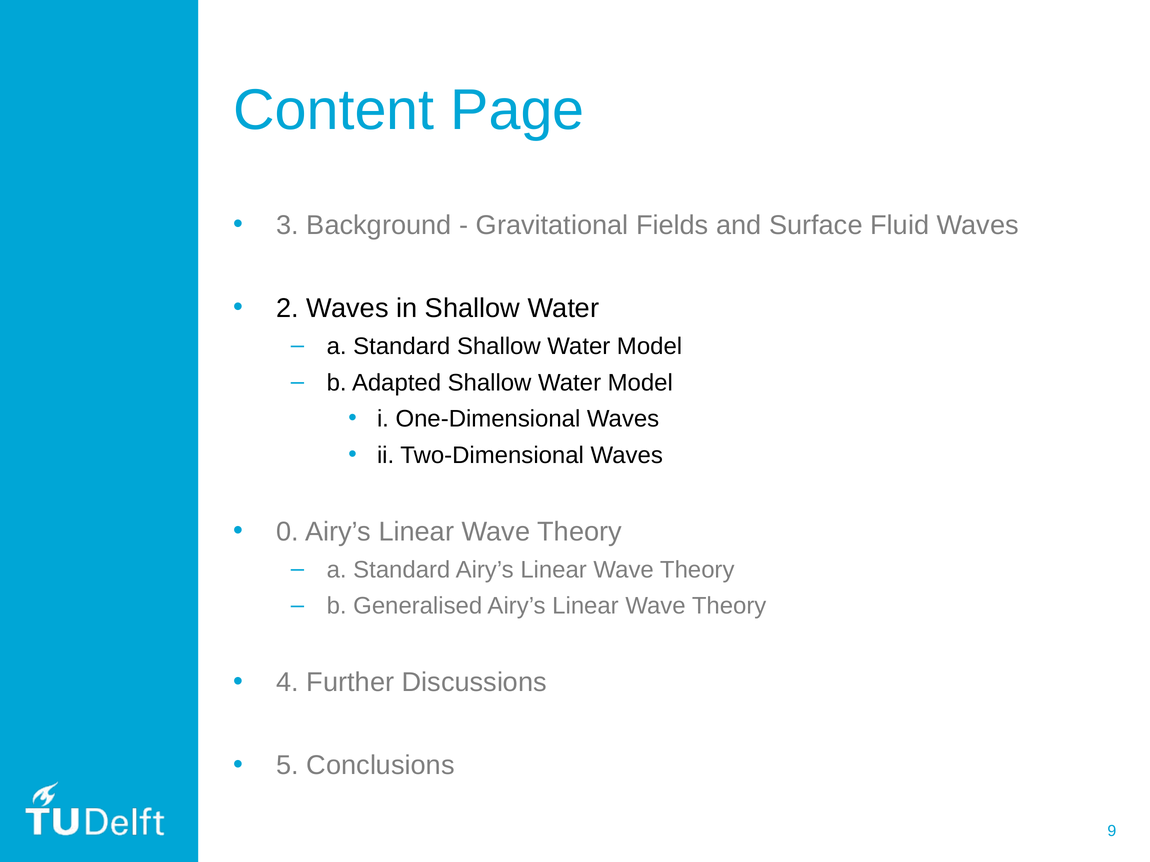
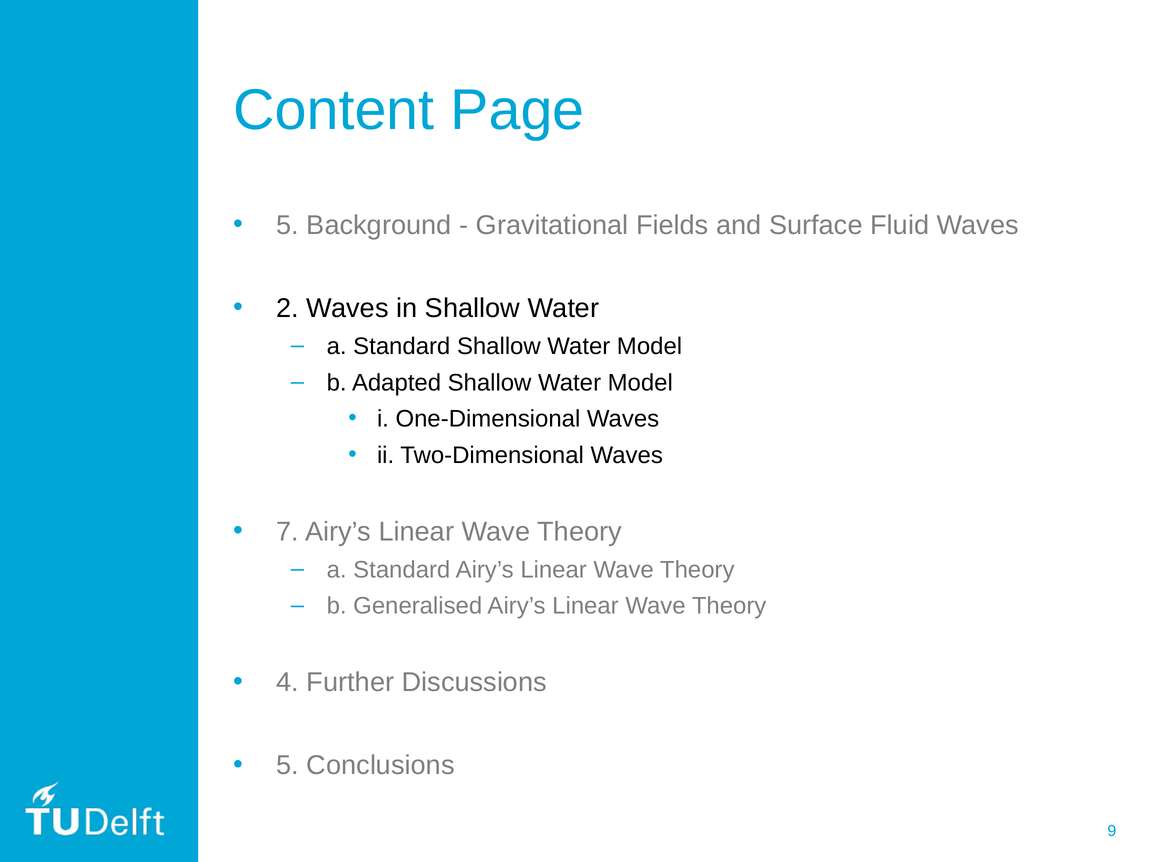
3 at (288, 225): 3 -> 5
0: 0 -> 7
